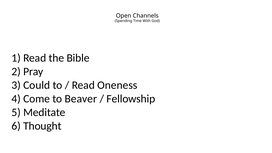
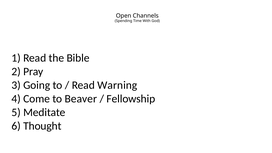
Could: Could -> Going
Oneness: Oneness -> Warning
